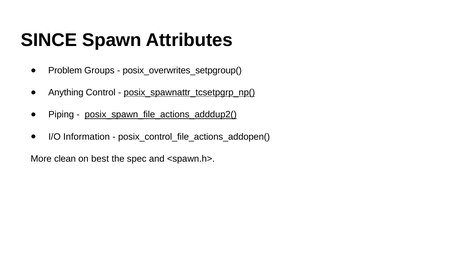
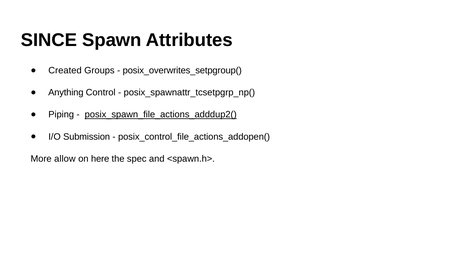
Problem: Problem -> Created
posix_spawnattr_tcsetpgrp_np( underline: present -> none
Information: Information -> Submission
clean: clean -> allow
best: best -> here
